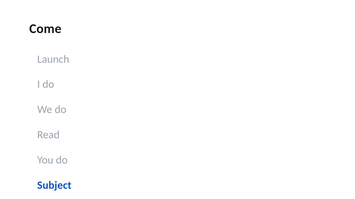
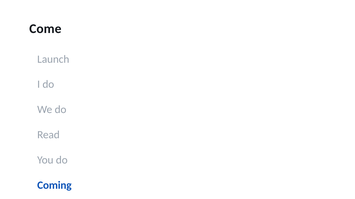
Subject: Subject -> Coming
